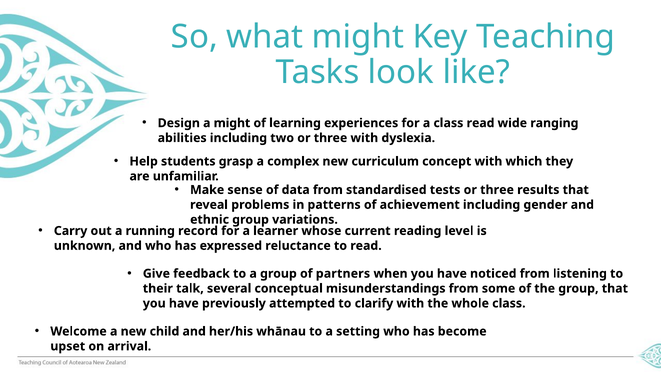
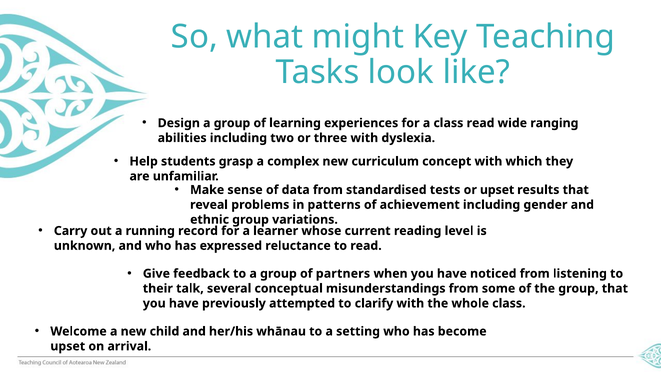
Design a might: might -> group
tests or three: three -> upset
